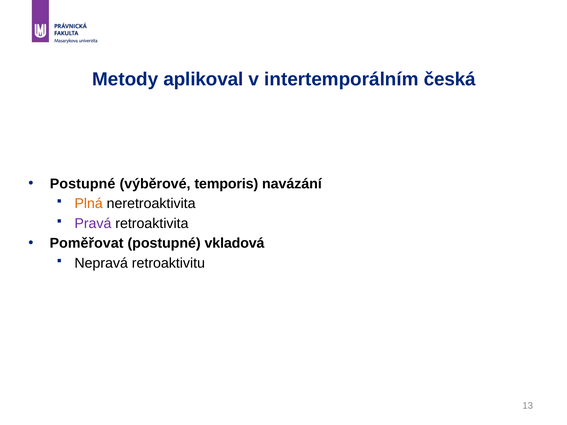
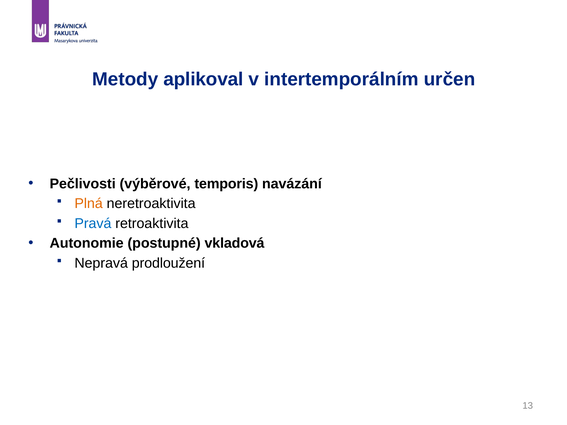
česká: česká -> určen
Postupné at (83, 184): Postupné -> Pečlivosti
Pravá colour: purple -> blue
Poměřovat: Poměřovat -> Autonomie
retroaktivitu: retroaktivitu -> prodloužení
